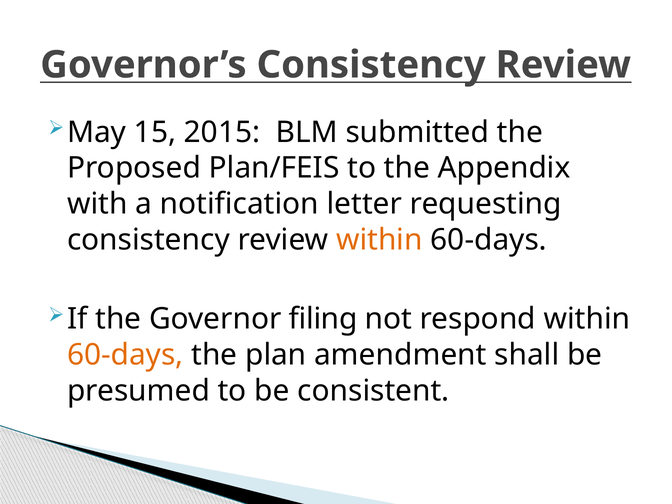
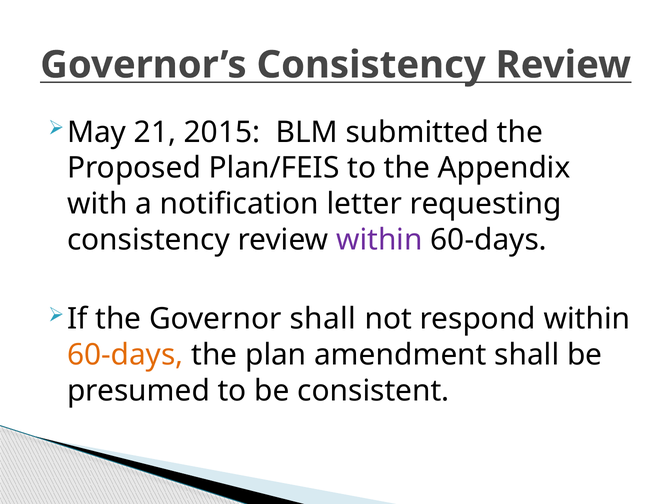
15: 15 -> 21
within at (379, 240) colour: orange -> purple
Governor filing: filing -> shall
